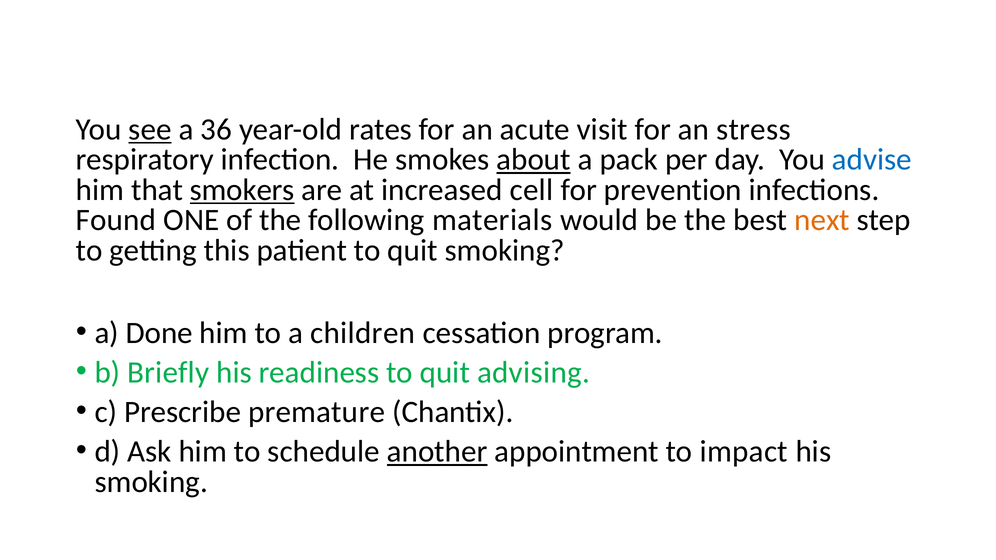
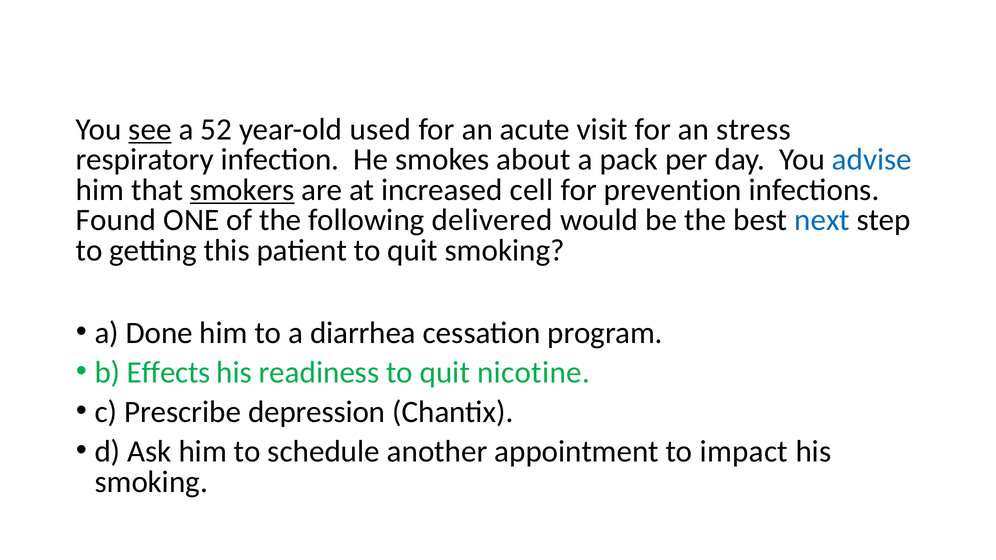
36: 36 -> 52
rates: rates -> used
about underline: present -> none
materials: materials -> delivered
next colour: orange -> blue
children: children -> diarrhea
Briefly: Briefly -> Effects
advising: advising -> nicotine
premature: premature -> depression
another underline: present -> none
